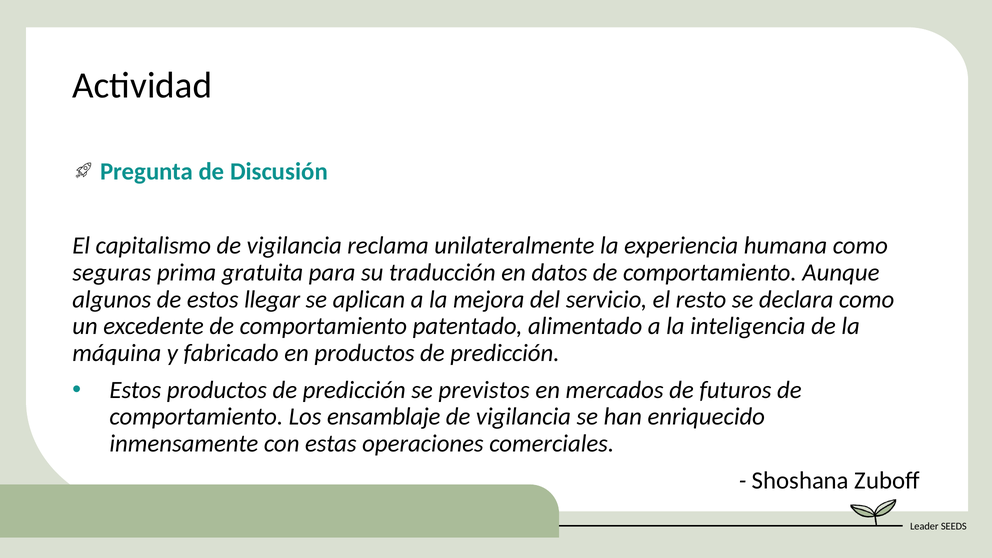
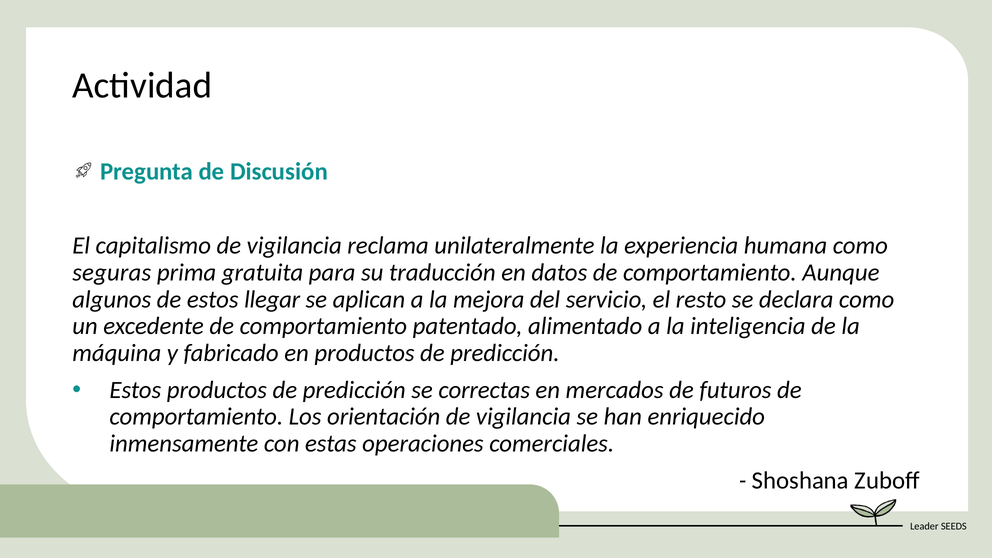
previstos: previstos -> correctas
ensamblaje: ensamblaje -> orientación
